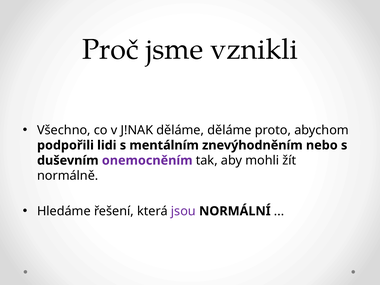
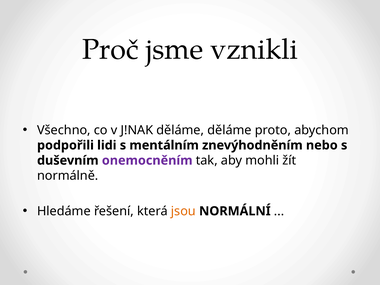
jsou colour: purple -> orange
